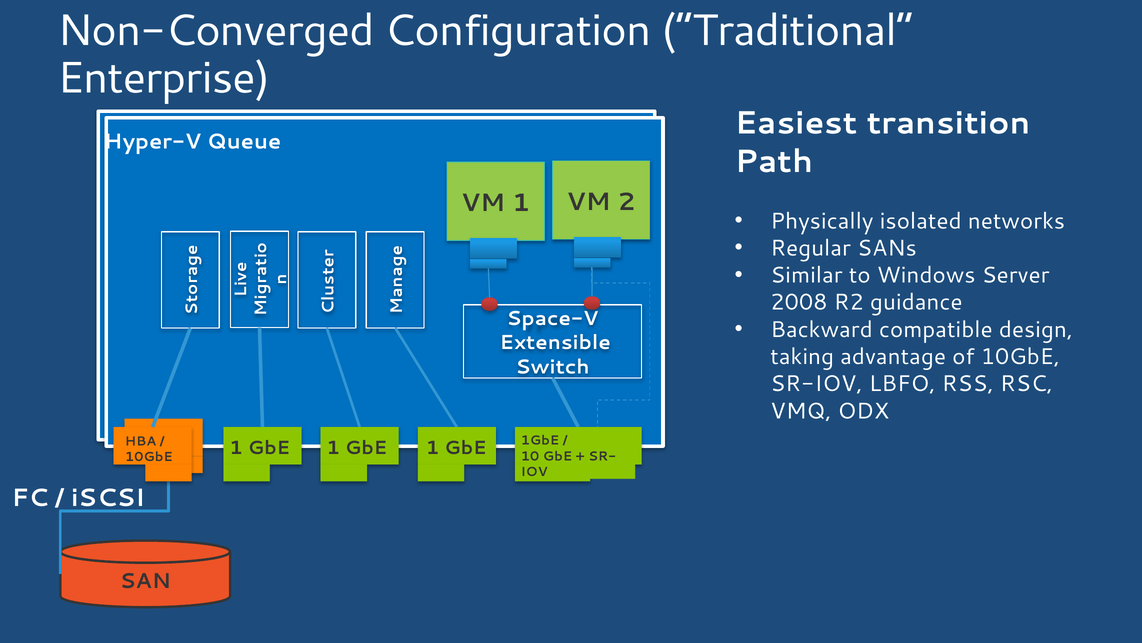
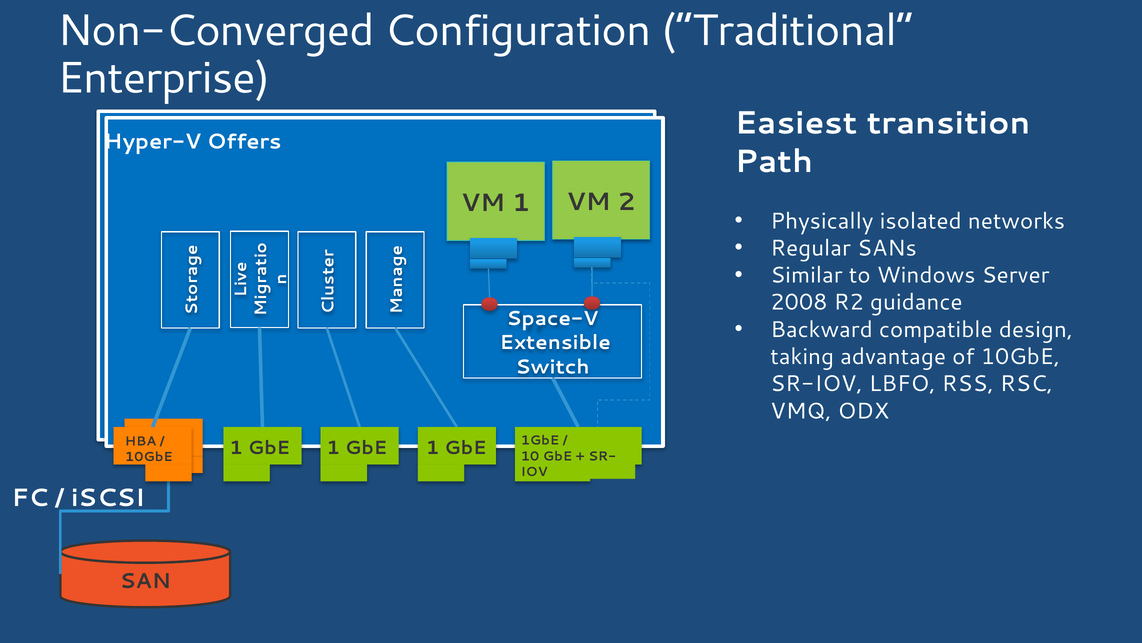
Queue: Queue -> Offers
